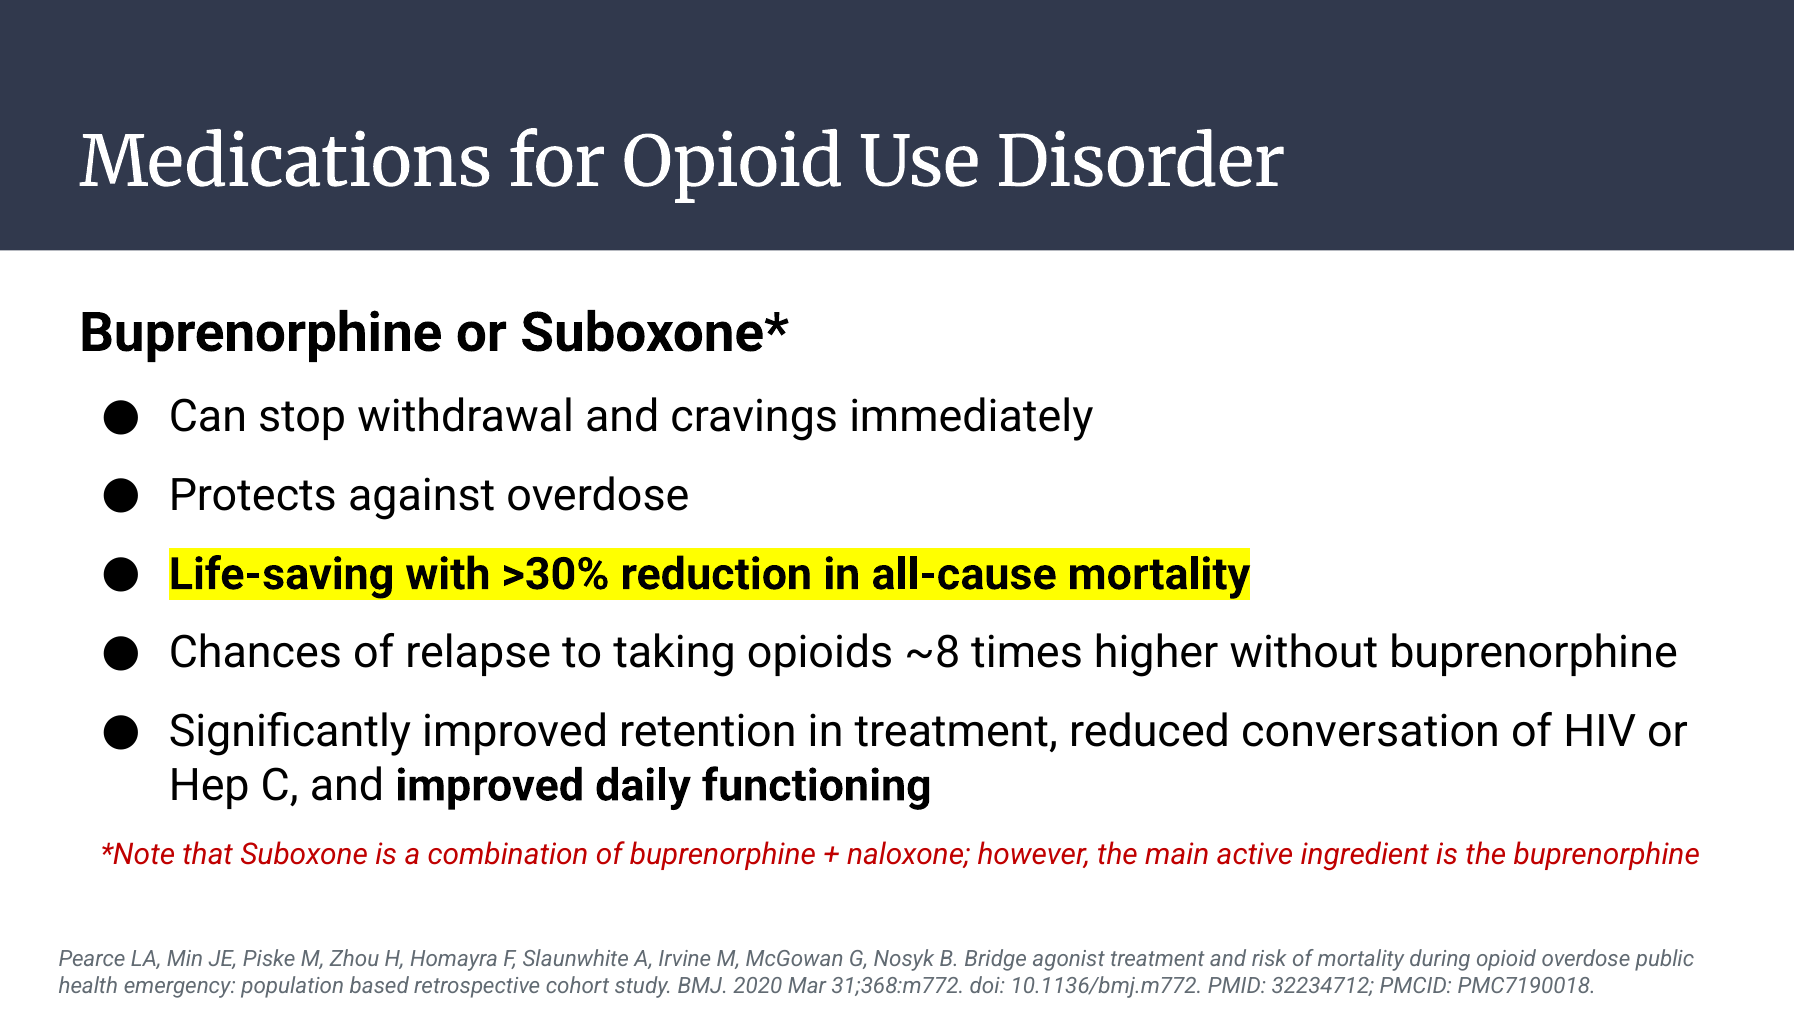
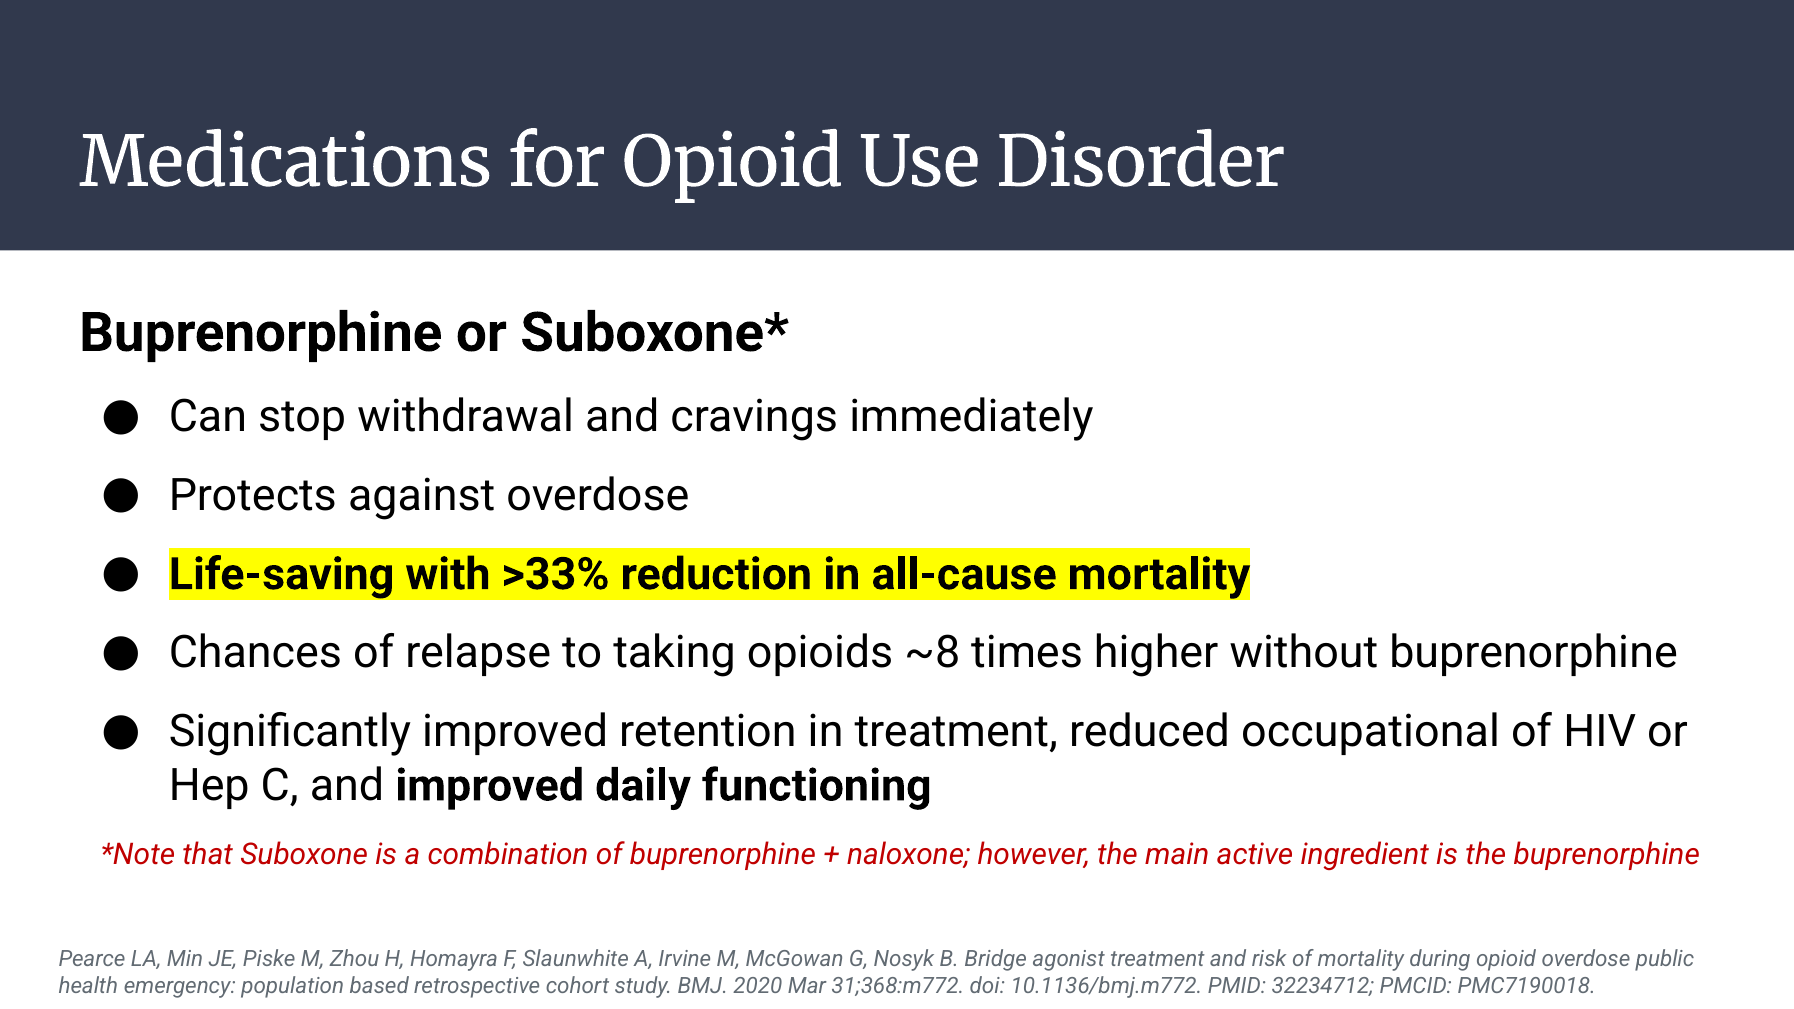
>30%: >30% -> >33%
conversation: conversation -> occupational
